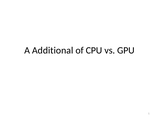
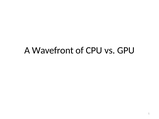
Additional: Additional -> Wavefront
